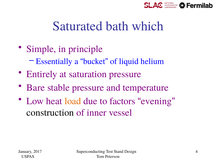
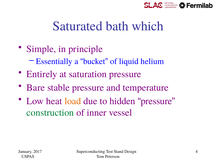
factors: factors -> hidden
evening at (156, 101): evening -> pressure
construction colour: black -> green
